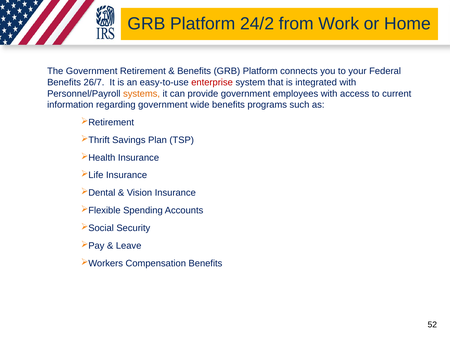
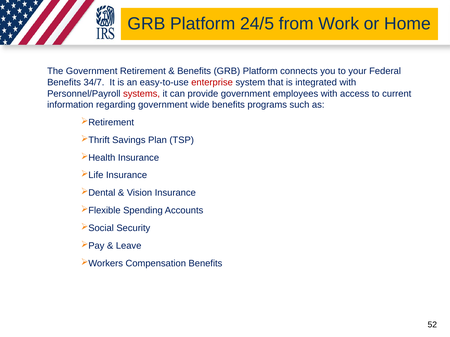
24/2: 24/2 -> 24/5
26/7: 26/7 -> 34/7
systems colour: orange -> red
